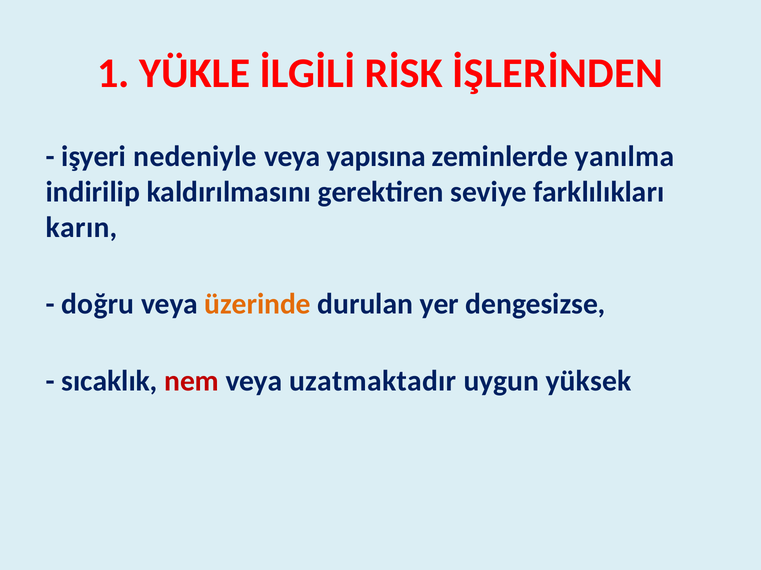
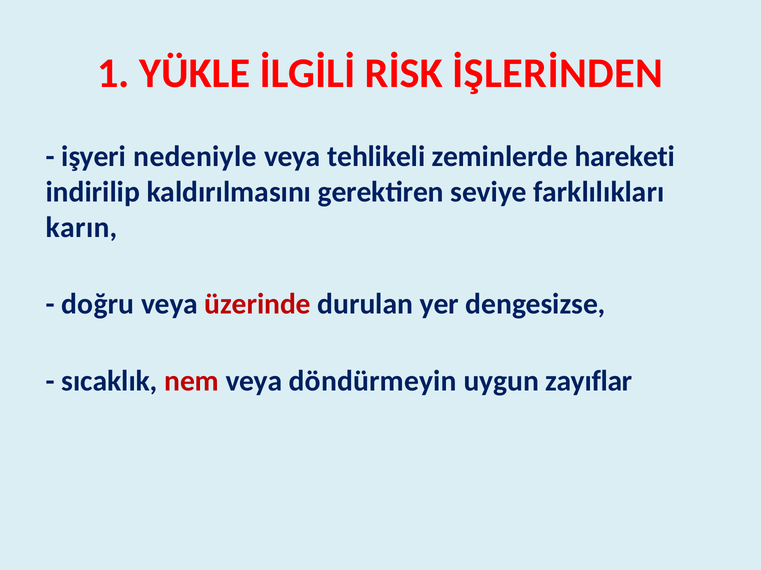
yapısına: yapısına -> tehlikeli
yanılma: yanılma -> hareketi
üzerinde colour: orange -> red
uzatmaktadır: uzatmaktadır -> döndürmeyin
yüksek: yüksek -> zayıflar
